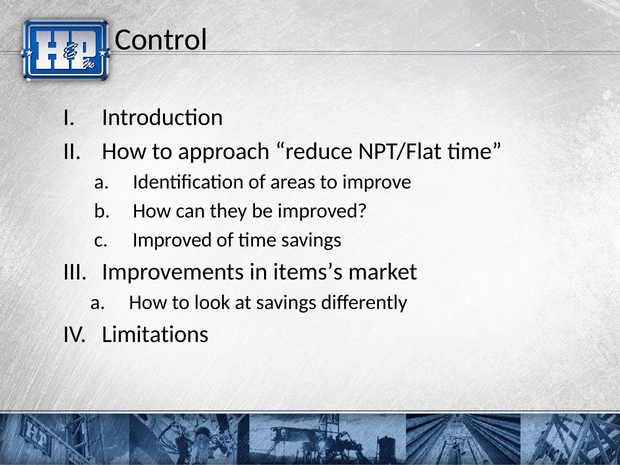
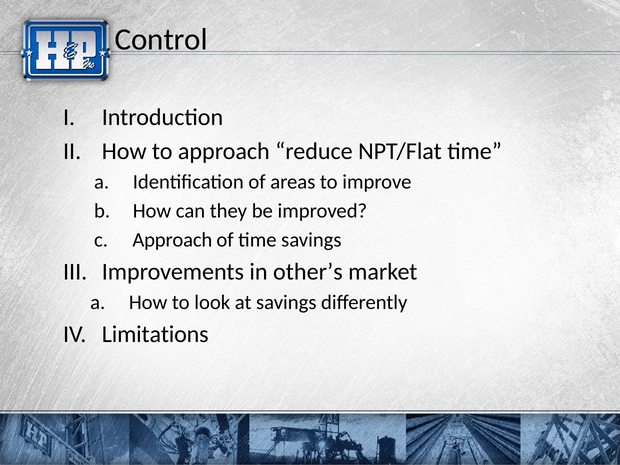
Improved at (172, 240): Improved -> Approach
items’s: items’s -> other’s
